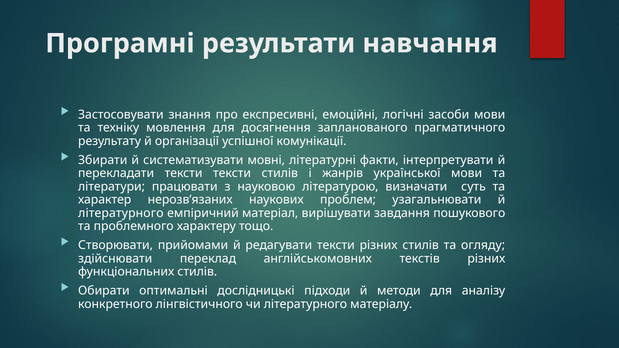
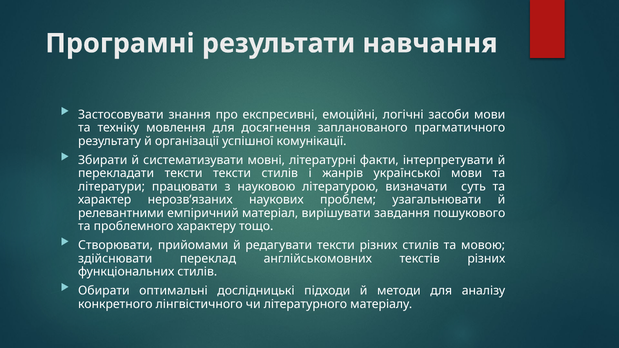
літературного at (121, 213): літературного -> релевантними
огляду: огляду -> мовою
